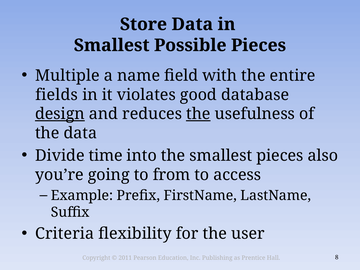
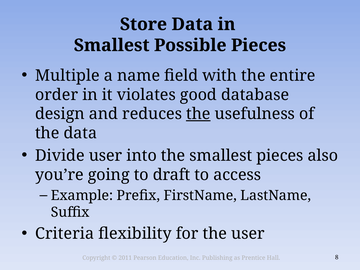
fields: fields -> order
design underline: present -> none
Divide time: time -> user
from: from -> draft
